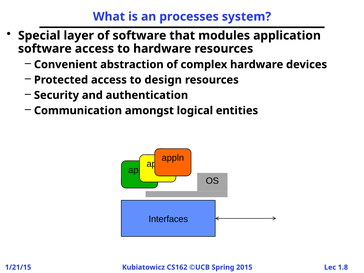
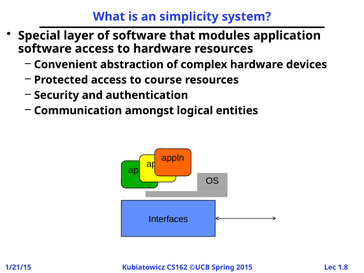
processes: processes -> simplicity
design: design -> course
